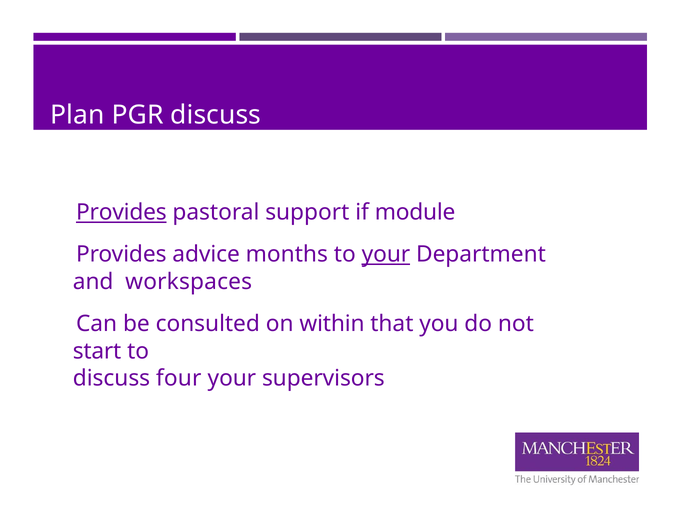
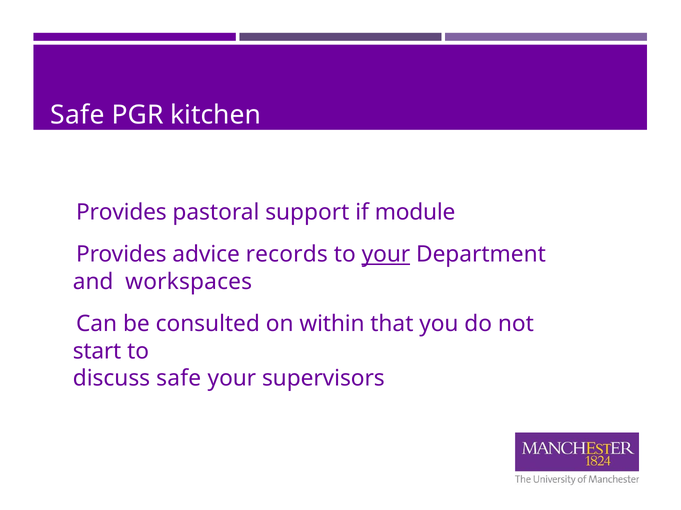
Plan at (77, 115): Plan -> Safe
PGR discuss: discuss -> kitchen
Provides at (121, 213) underline: present -> none
months: months -> records
discuss four: four -> safe
